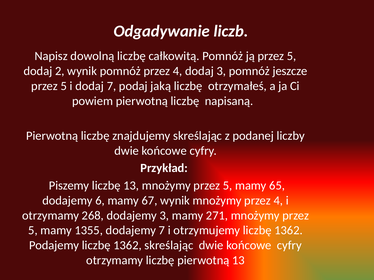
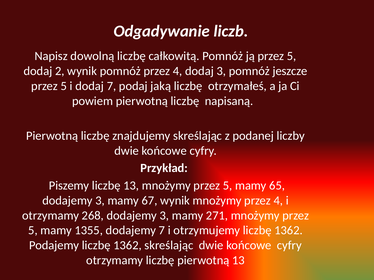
6 at (100, 201): 6 -> 3
